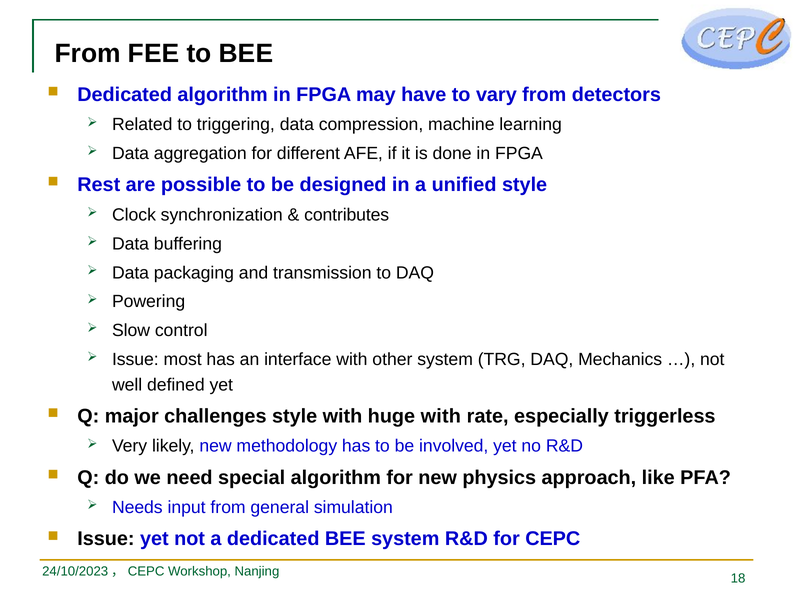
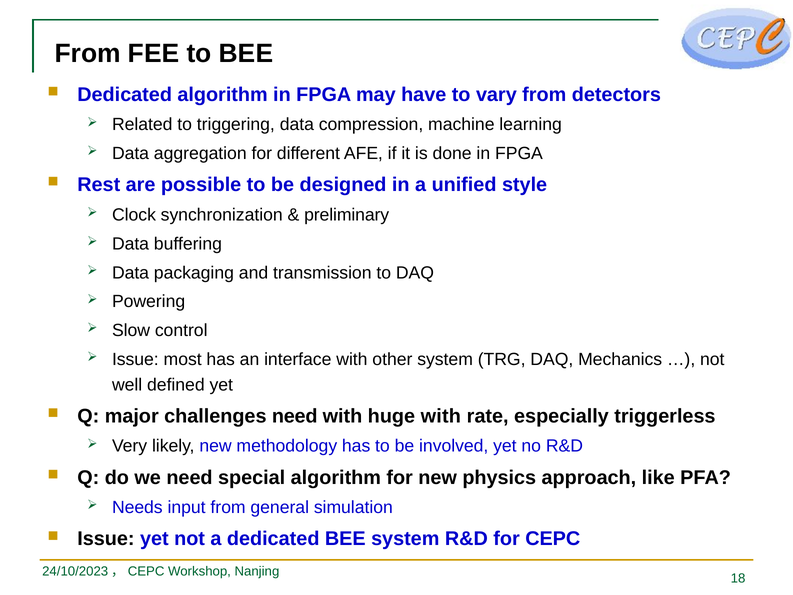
contributes: contributes -> preliminary
challenges style: style -> need
